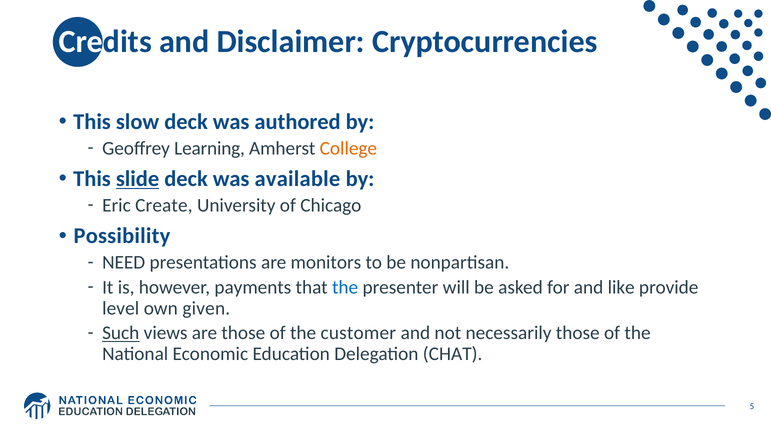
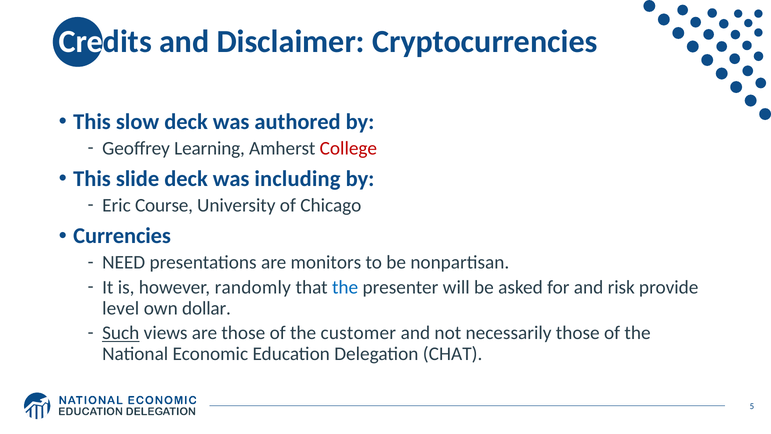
College colour: orange -> red
slide underline: present -> none
available: available -> including
Create: Create -> Course
Possibility: Possibility -> Currencies
payments: payments -> randomly
like: like -> risk
given: given -> dollar
